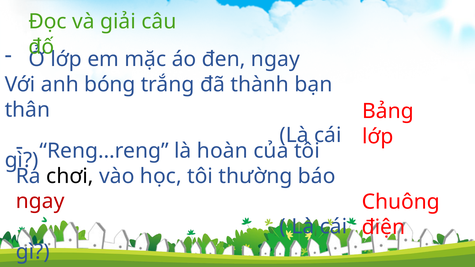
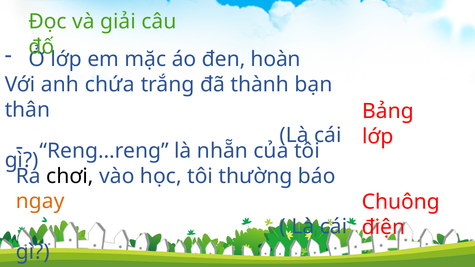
đen ngay: ngay -> hoàn
bóng: bóng -> chứa
hoàn: hoàn -> nhẵn
ngay at (40, 202) colour: red -> orange
